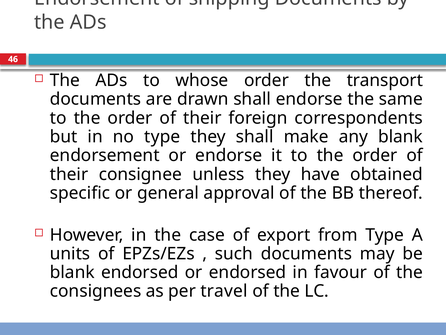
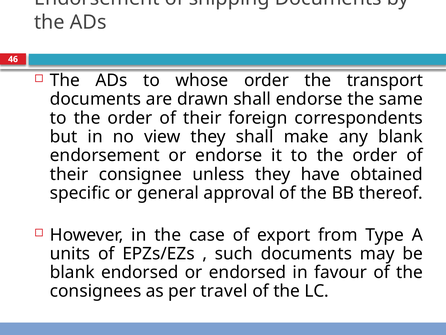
no type: type -> view
